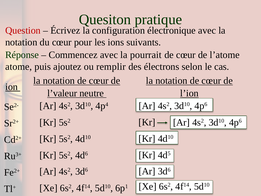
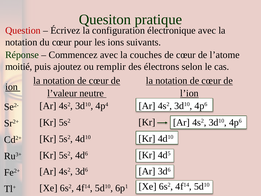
pourrait: pourrait -> couches
atome: atome -> moitié
